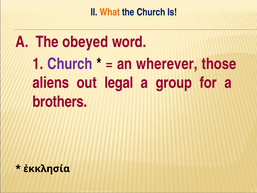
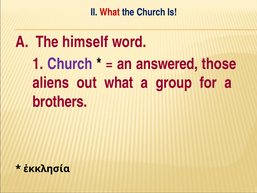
What at (110, 12) colour: orange -> red
obeyed: obeyed -> himself
wherever: wherever -> answered
out legal: legal -> what
